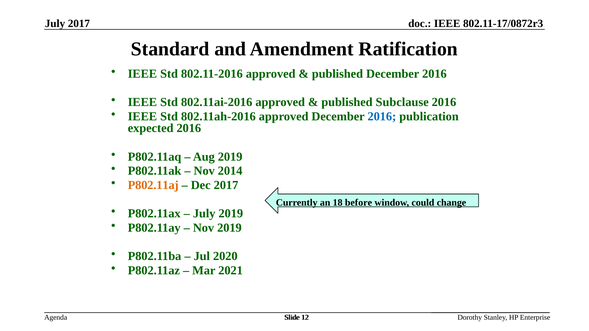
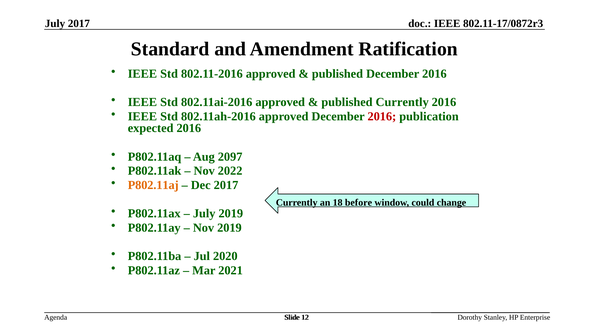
published Subclause: Subclause -> Currently
2016 at (382, 117) colour: blue -> red
Aug 2019: 2019 -> 2097
2014: 2014 -> 2022
